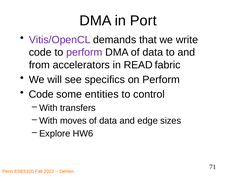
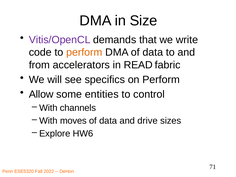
Port: Port -> Size
perform at (84, 52) colour: purple -> orange
Code at (41, 94): Code -> Allow
transfers: transfers -> channels
edge: edge -> drive
